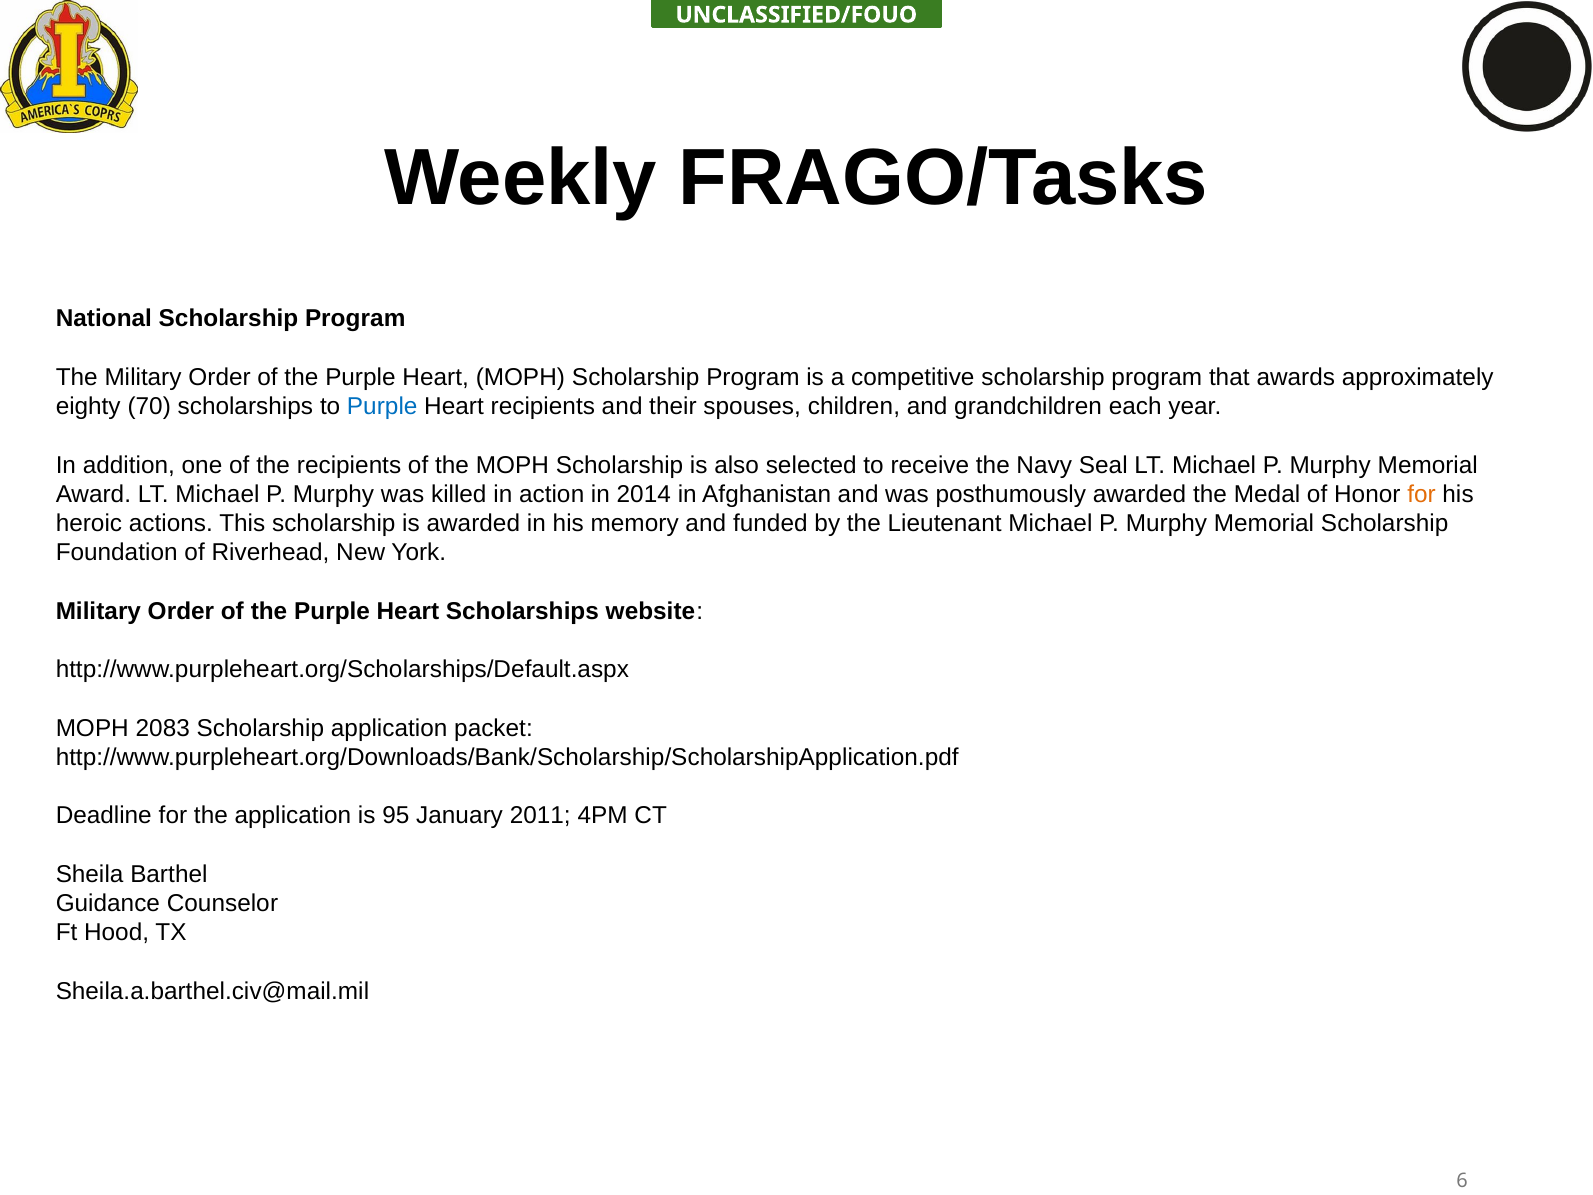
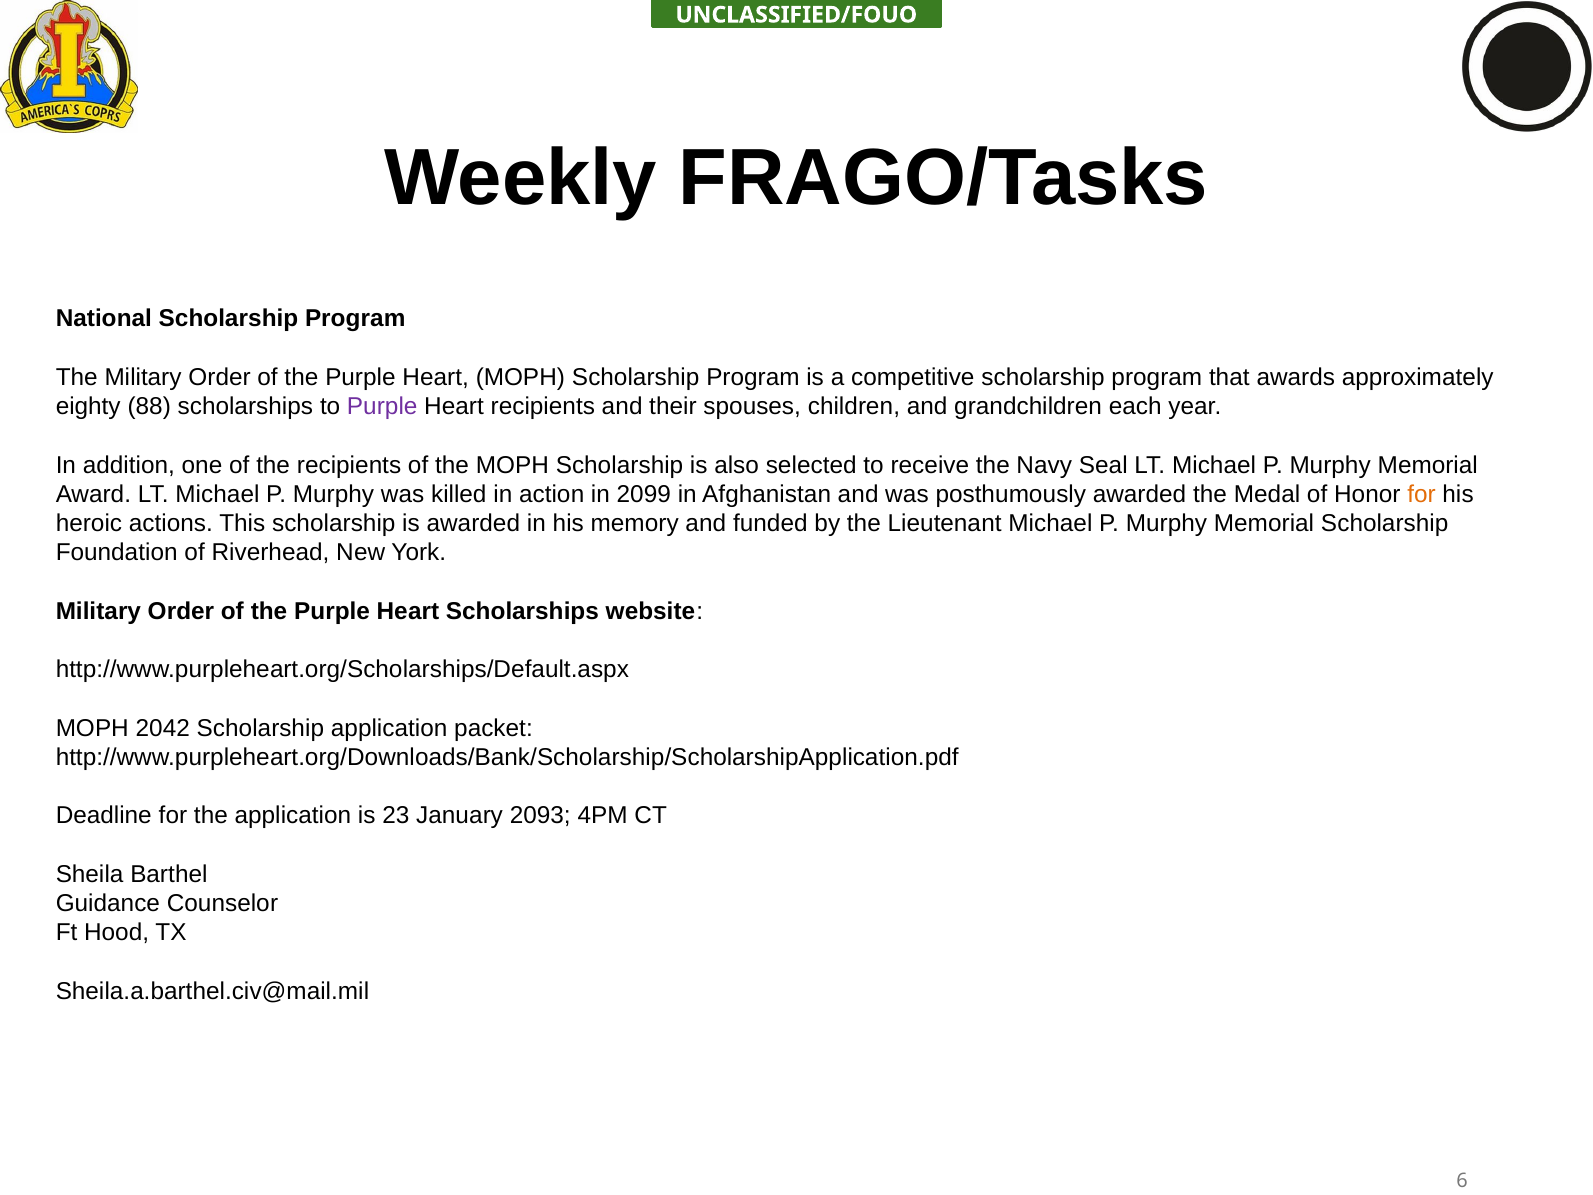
70: 70 -> 88
Purple at (382, 406) colour: blue -> purple
2014: 2014 -> 2099
2083: 2083 -> 2042
95: 95 -> 23
2011: 2011 -> 2093
